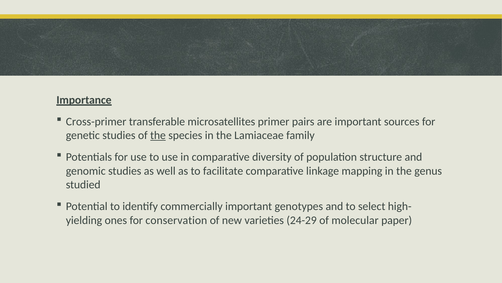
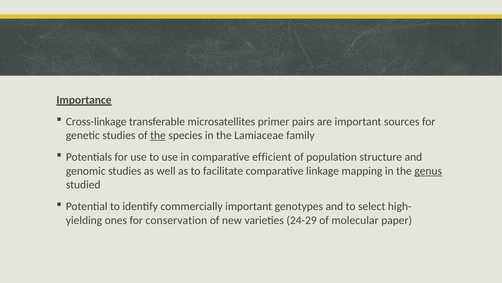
Cross-primer: Cross-primer -> Cross-linkage
diversity: diversity -> efficient
genus underline: none -> present
